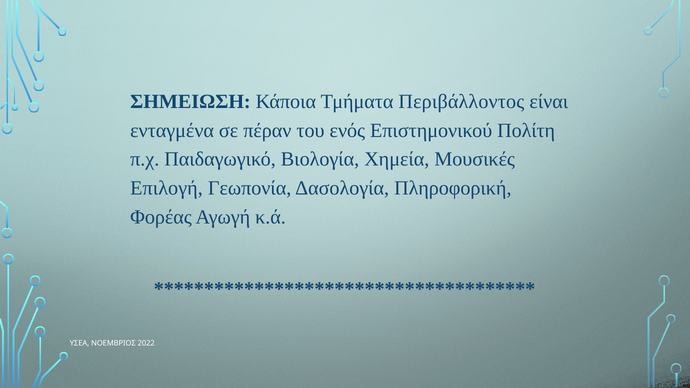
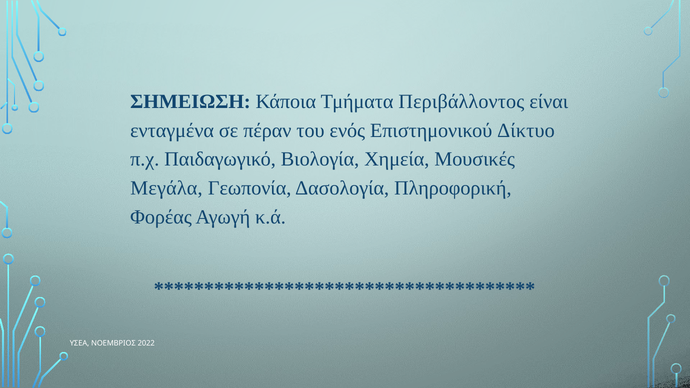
Πολίτη: Πολίτη -> Δίκτυο
Επιλογή: Επιλογή -> Μεγάλα
